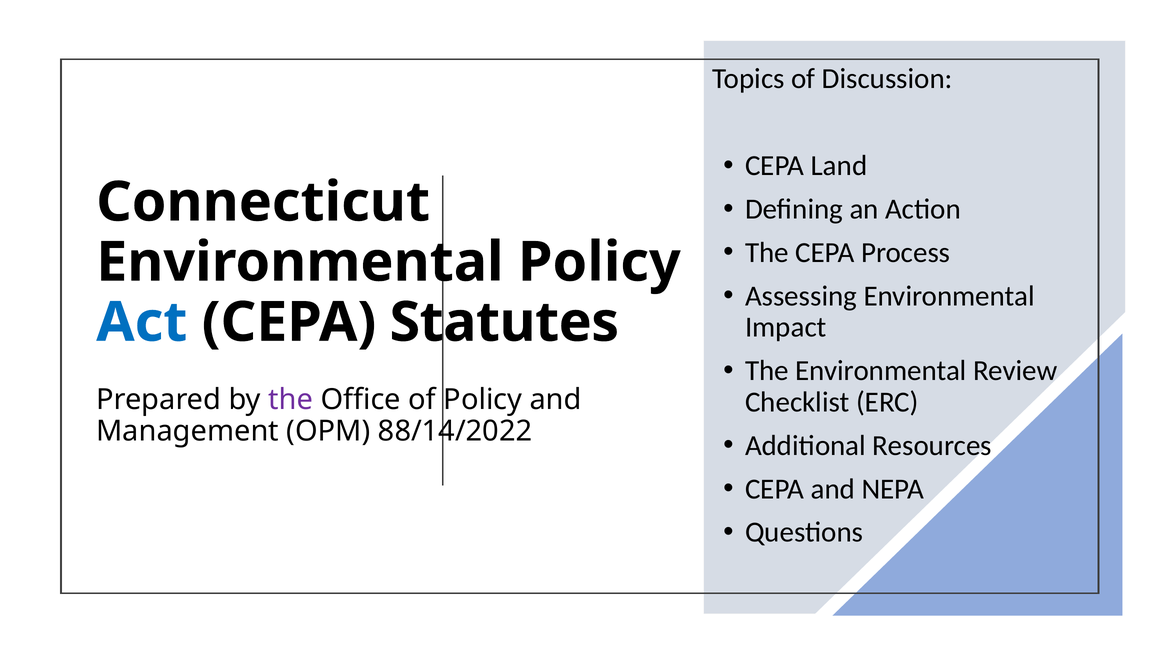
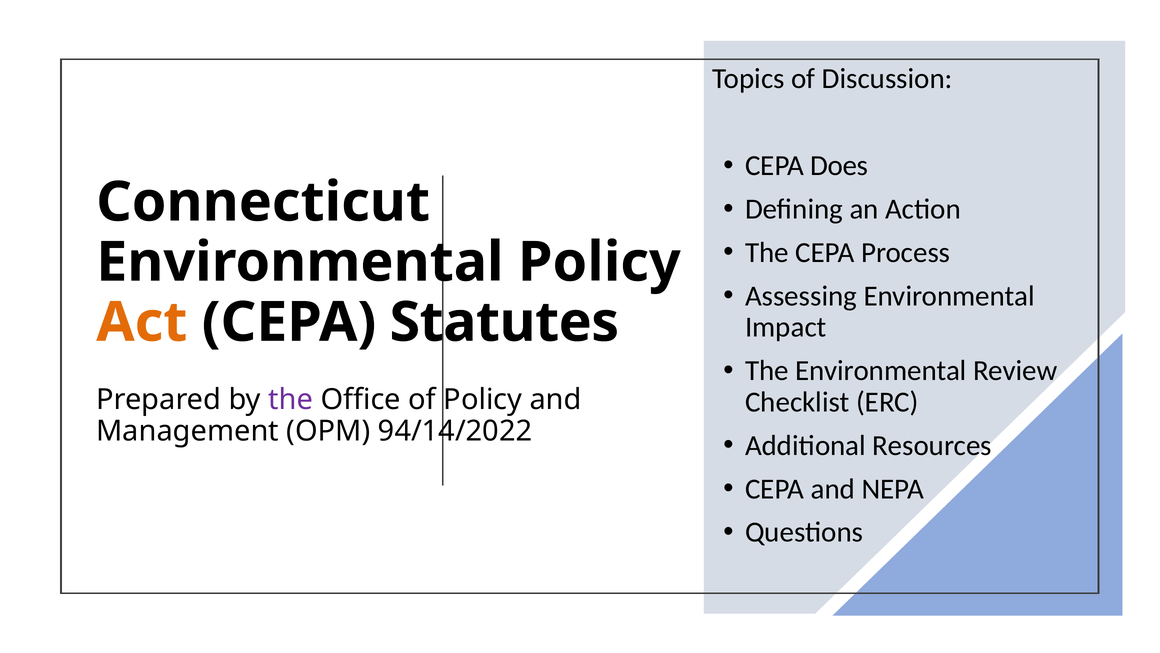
Land: Land -> Does
Act colour: blue -> orange
88/14/2022: 88/14/2022 -> 94/14/2022
